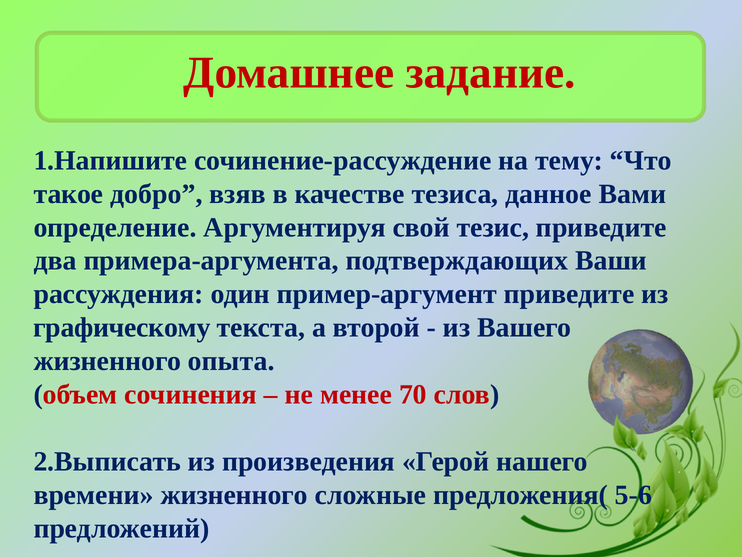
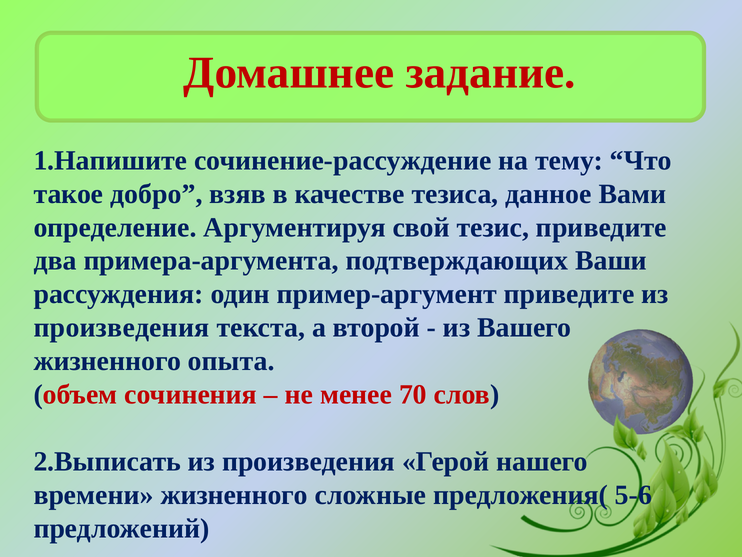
графическому at (122, 327): графическому -> произведения
